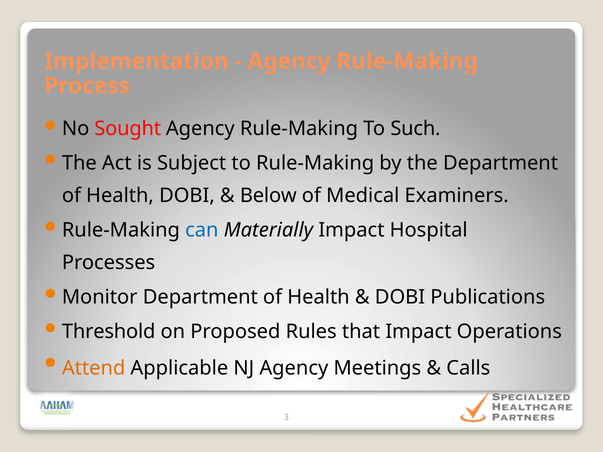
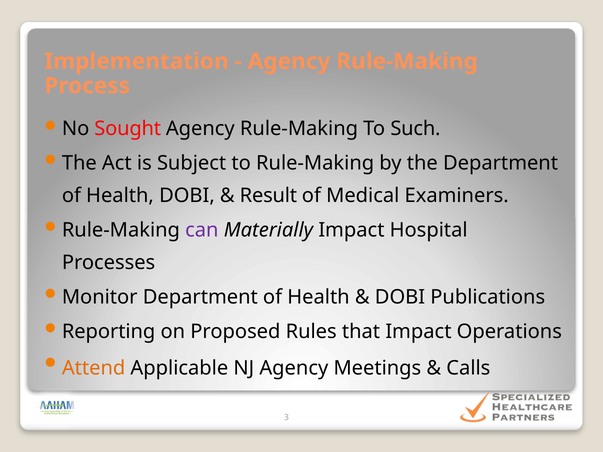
Below: Below -> Result
can colour: blue -> purple
Threshold: Threshold -> Reporting
